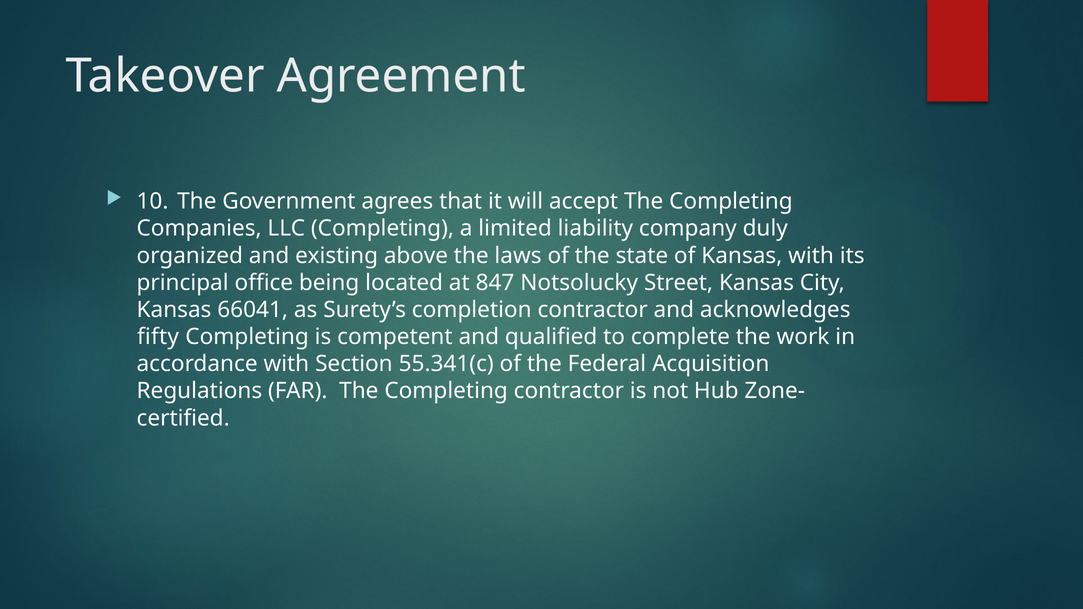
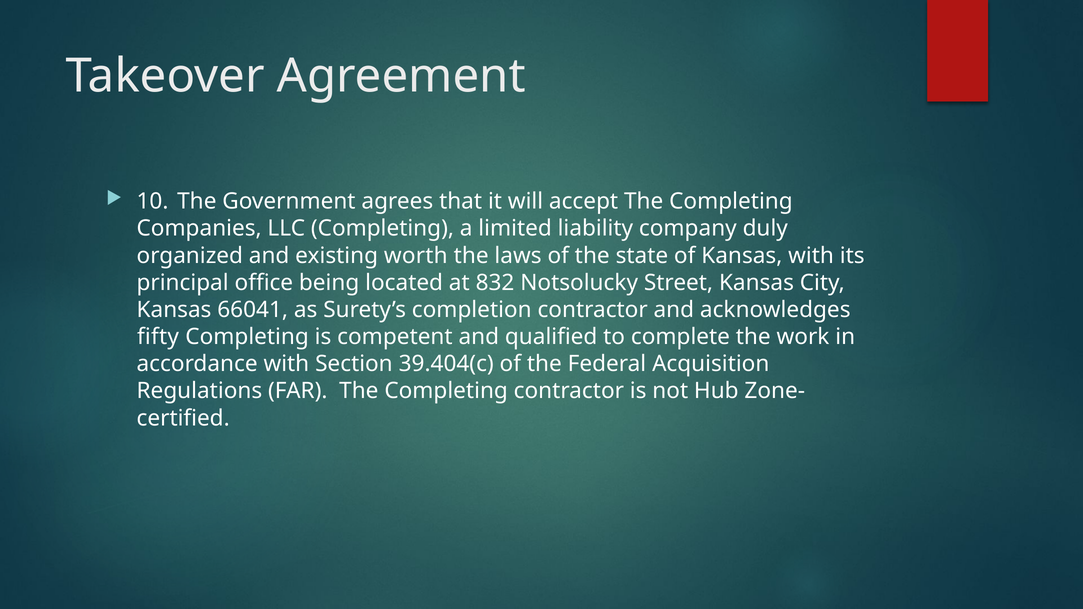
above: above -> worth
847: 847 -> 832
55.341(c: 55.341(c -> 39.404(c
